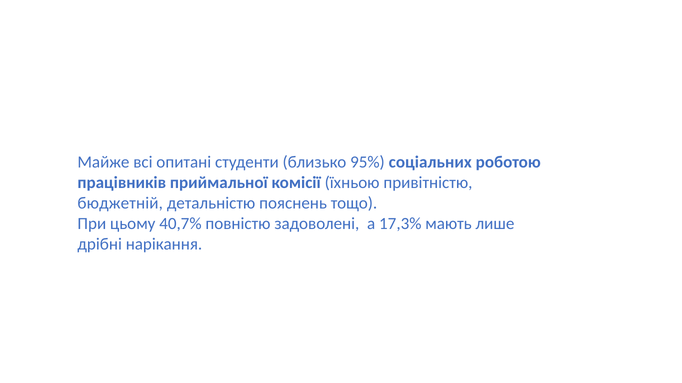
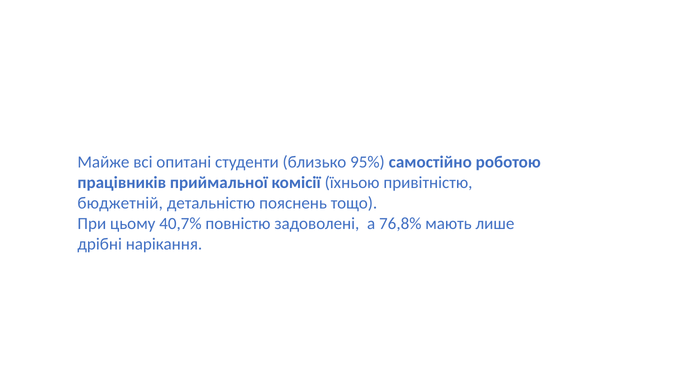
соціальних: соціальних -> самостійно
17,3%: 17,3% -> 76,8%
